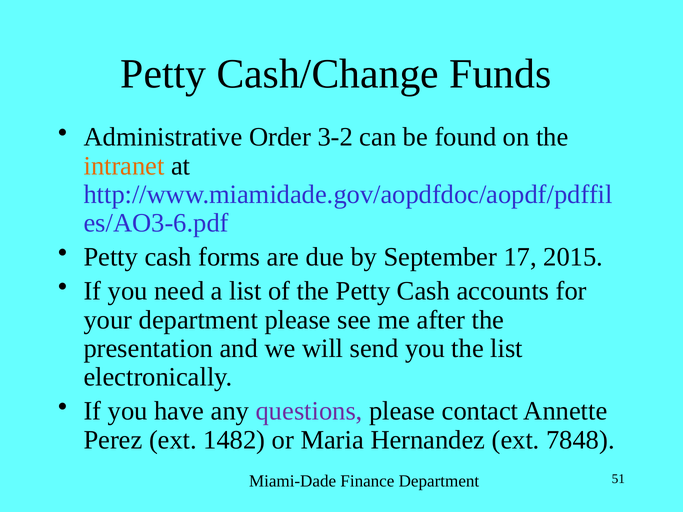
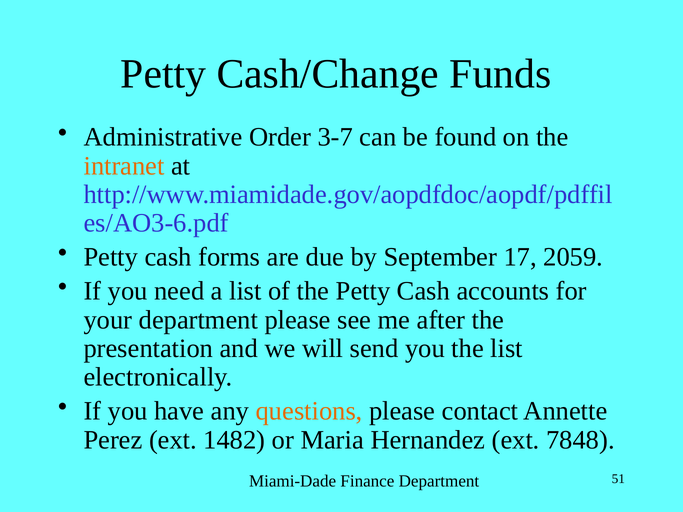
3-2: 3-2 -> 3-7
2015: 2015 -> 2059
questions colour: purple -> orange
